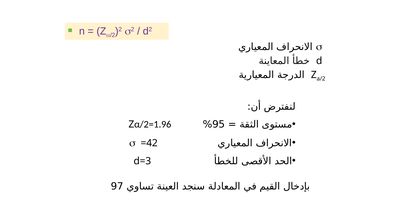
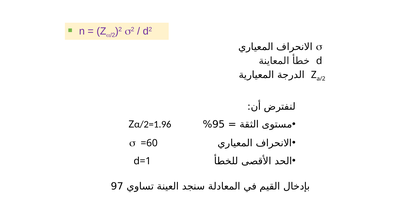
=42: =42 -> =60
d=3: d=3 -> d=1
